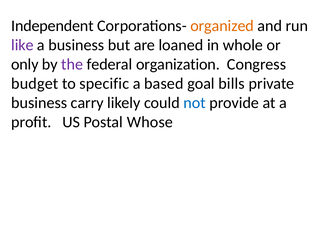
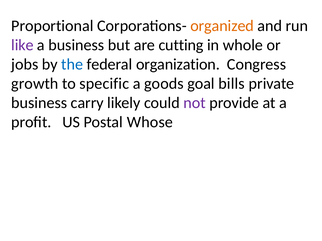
Independent: Independent -> Proportional
loaned: loaned -> cutting
only: only -> jobs
the colour: purple -> blue
budget: budget -> growth
based: based -> goods
not colour: blue -> purple
